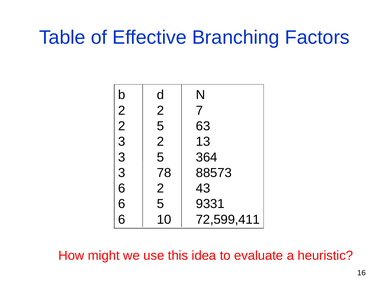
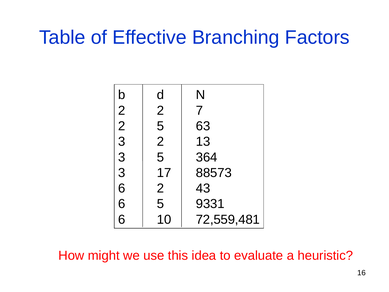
78: 78 -> 17
72,599,411: 72,599,411 -> 72,559,481
